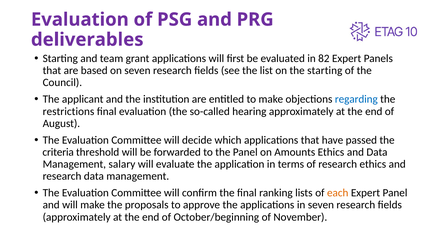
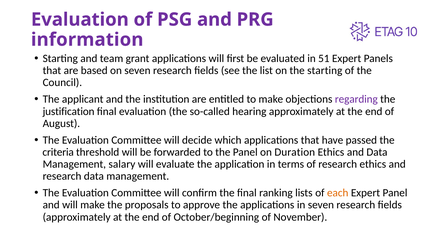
deliverables: deliverables -> information
82: 82 -> 51
regarding colour: blue -> purple
restrictions: restrictions -> justification
Amounts: Amounts -> Duration
